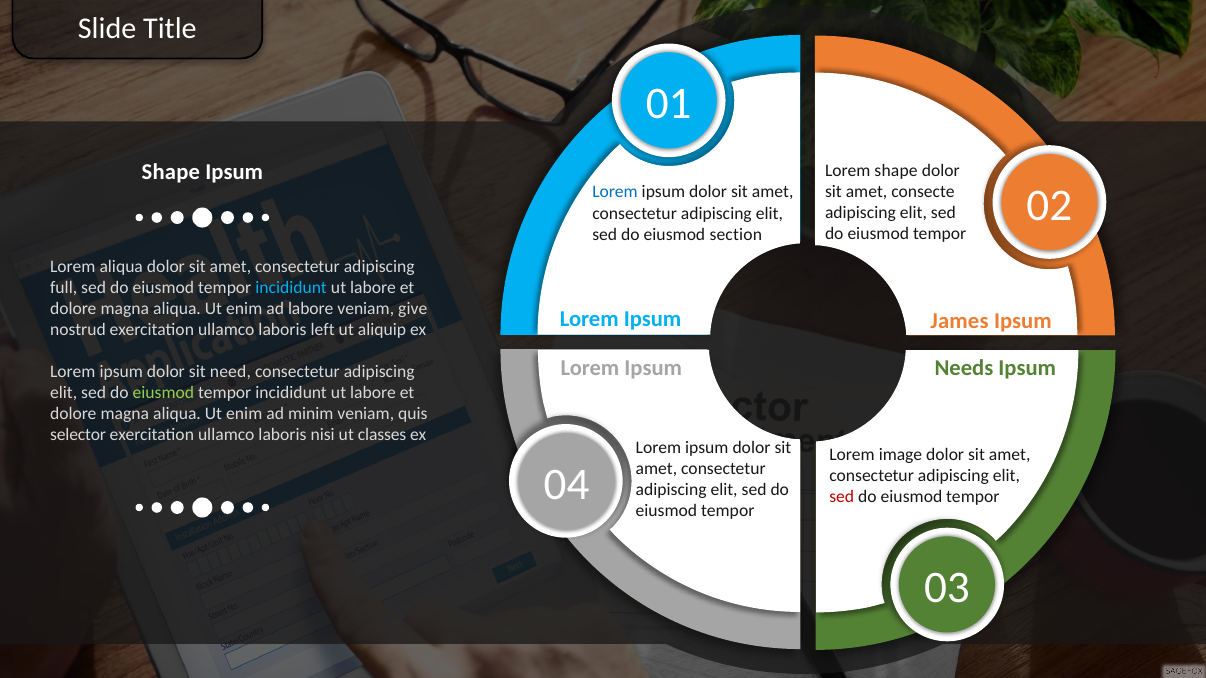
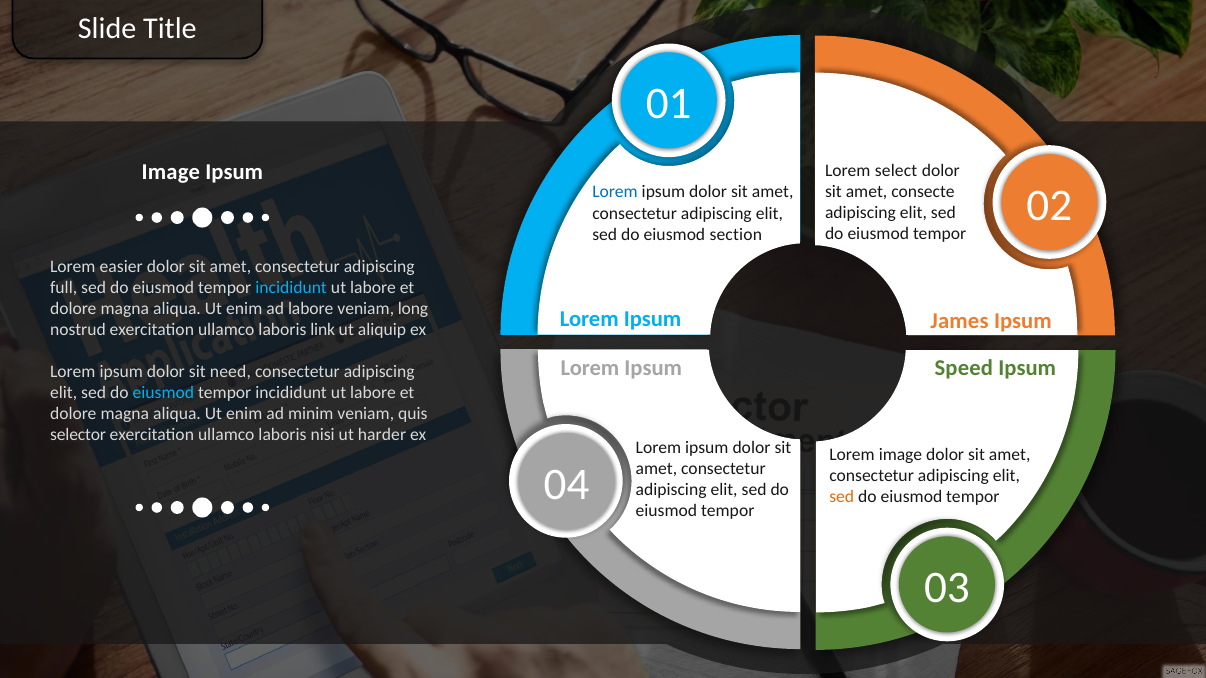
Shape at (171, 172): Shape -> Image
Lorem shape: shape -> select
Lorem aliqua: aliqua -> easier
give: give -> long
left: left -> link
Needs: Needs -> Speed
eiusmod at (163, 393) colour: light green -> light blue
classes: classes -> harder
sed at (842, 497) colour: red -> orange
